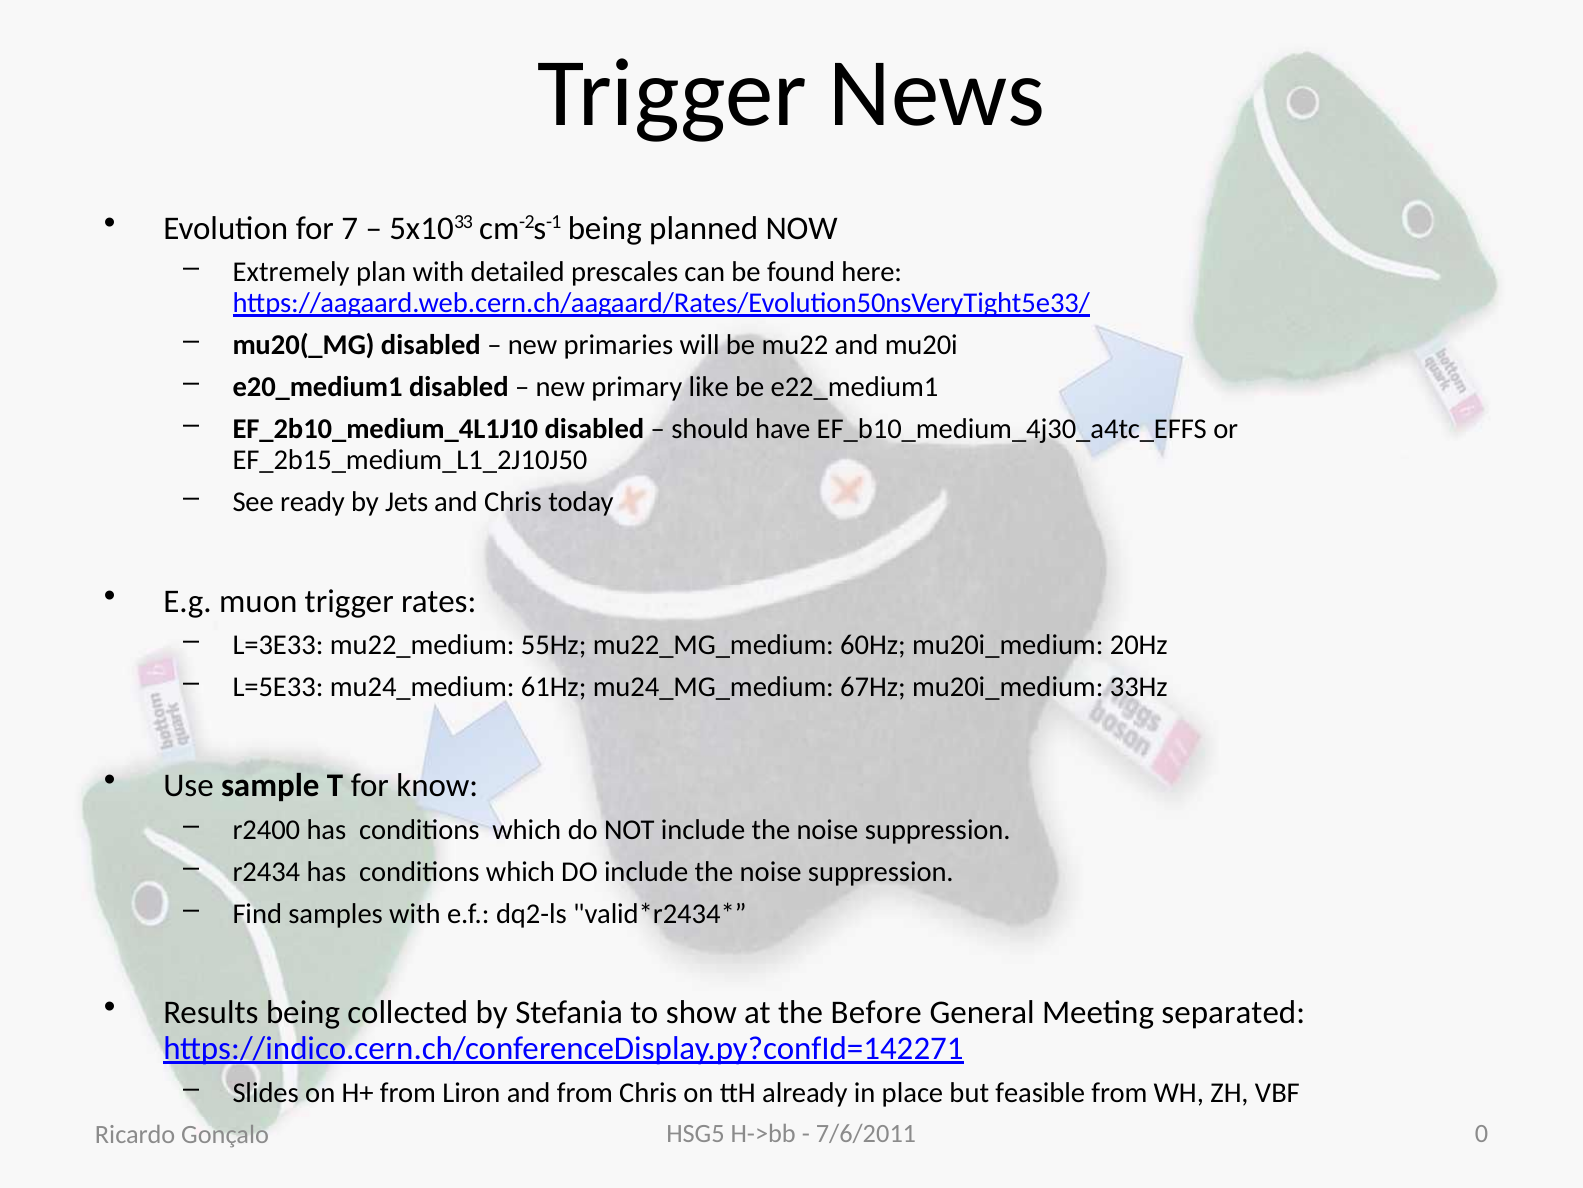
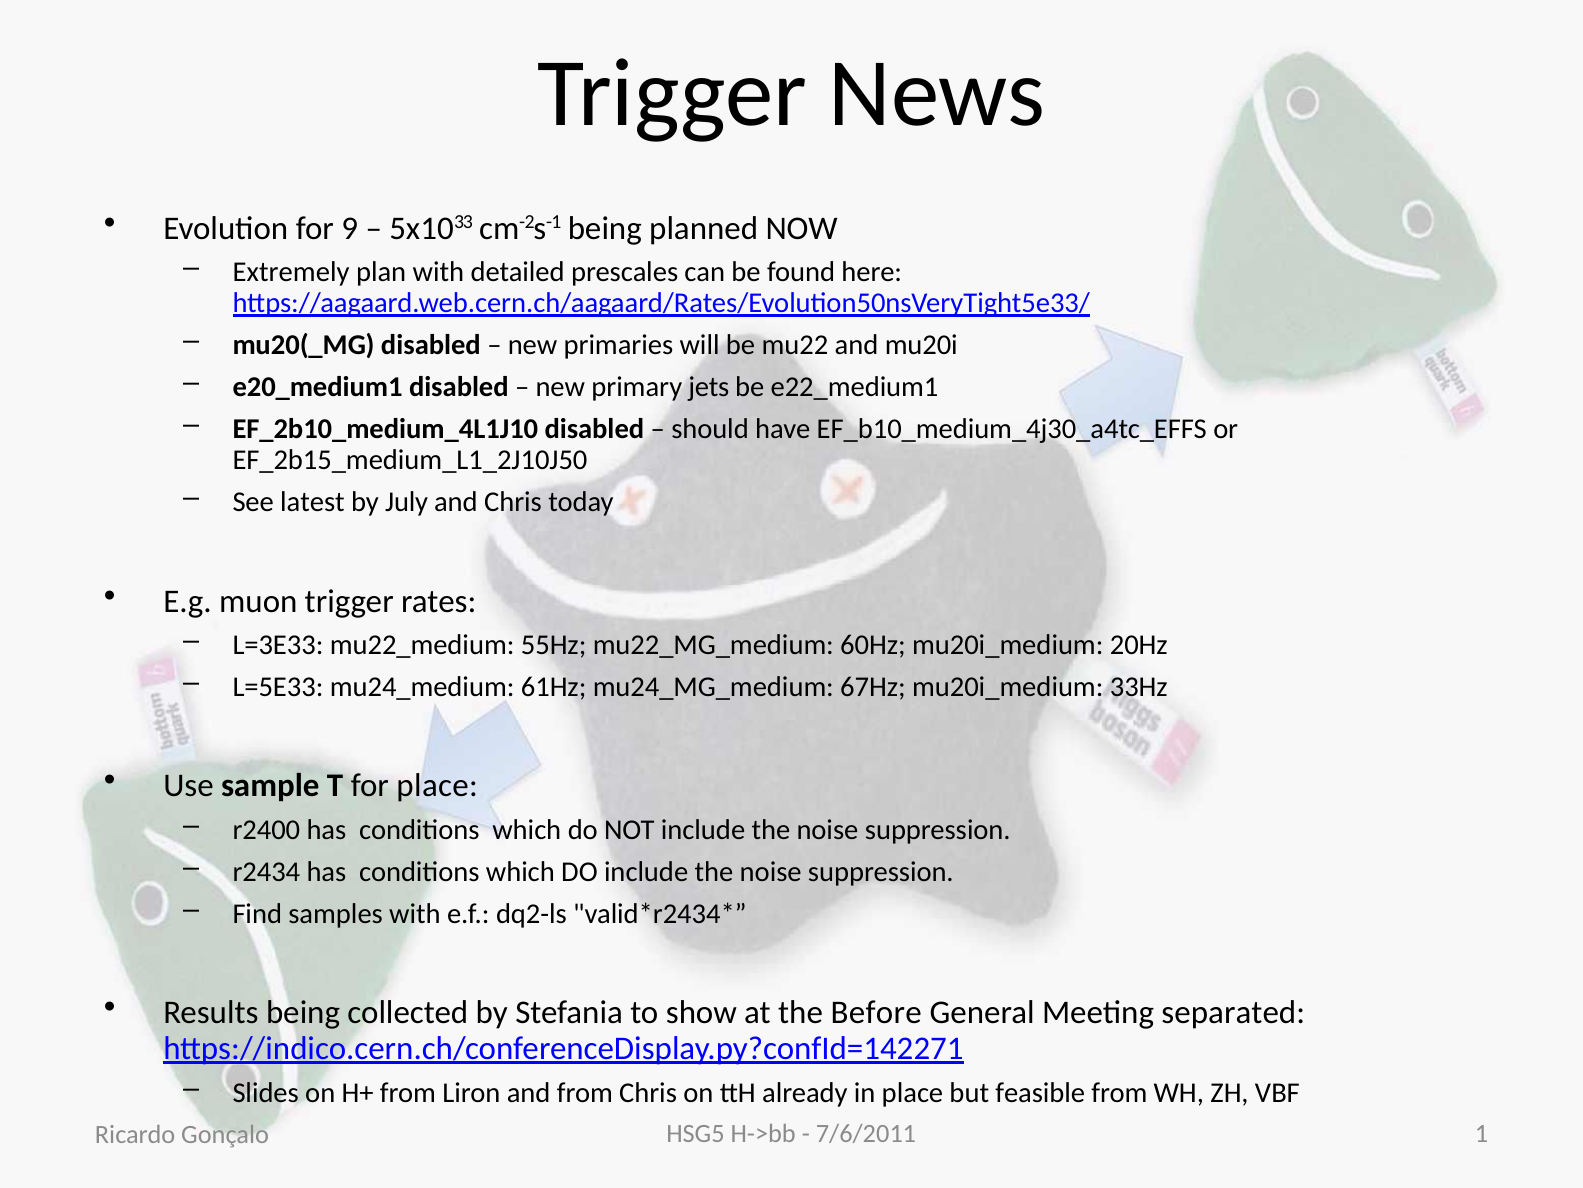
7: 7 -> 9
like: like -> jets
ready: ready -> latest
Jets: Jets -> July
for know: know -> place
0: 0 -> 1
